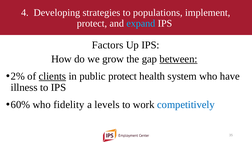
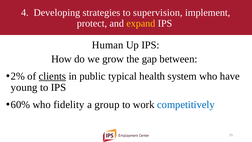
populations: populations -> supervision
expand colour: light blue -> yellow
Factors: Factors -> Human
between underline: present -> none
public protect: protect -> typical
illness: illness -> young
levels: levels -> group
